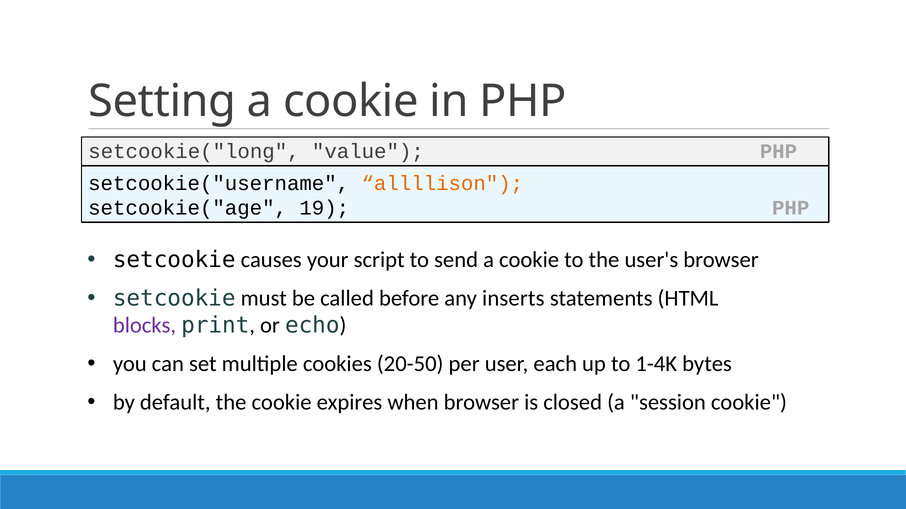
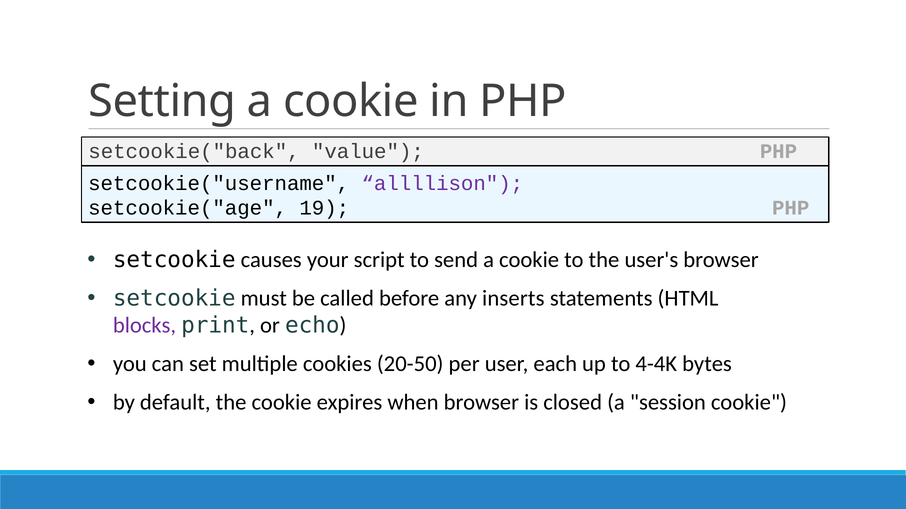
setcookie("long: setcookie("long -> setcookie("back
allllison colour: orange -> purple
1-4K: 1-4K -> 4-4K
